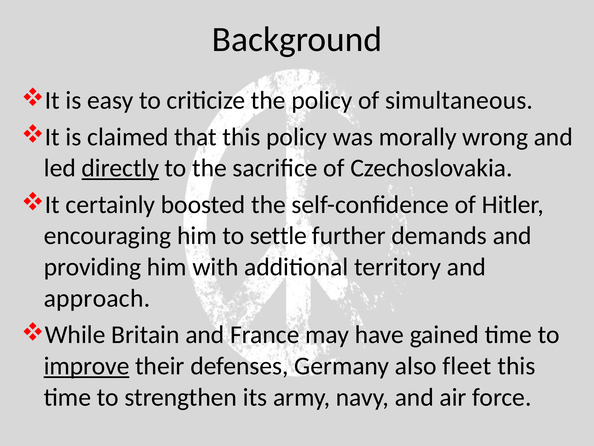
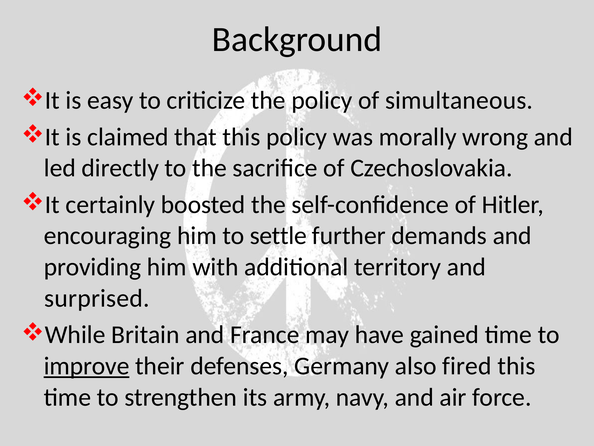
directly underline: present -> none
approach: approach -> surprised
fleet: fleet -> fired
